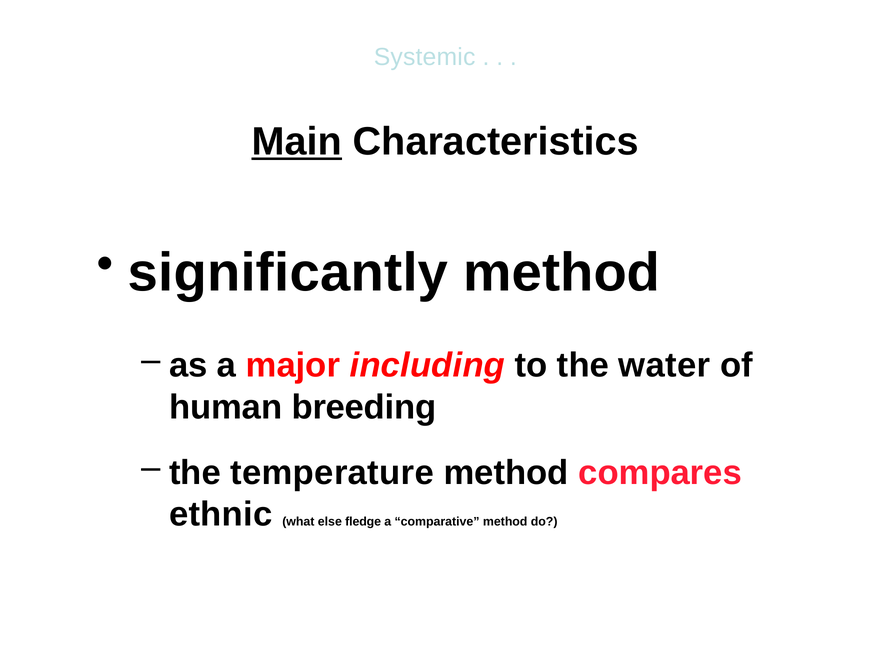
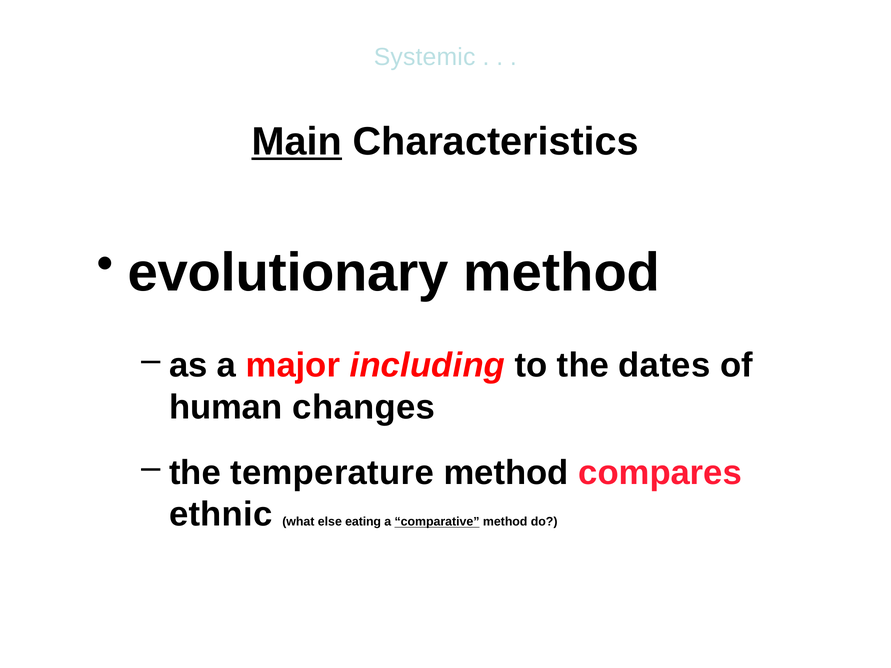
significantly: significantly -> evolutionary
water: water -> dates
breeding: breeding -> changes
fledge: fledge -> eating
comparative underline: none -> present
